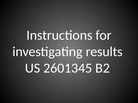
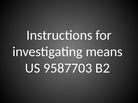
results: results -> means
2601345: 2601345 -> 9587703
